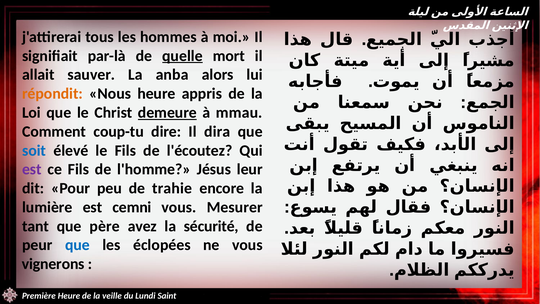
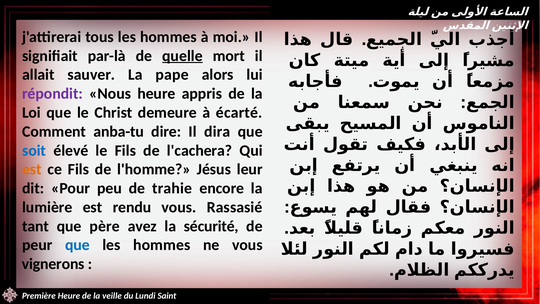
anba: anba -> pape
répondit colour: orange -> purple
demeure underline: present -> none
mmau: mmau -> écarté
coup-tu: coup-tu -> anba-tu
l'écoutez: l'écoutez -> l'cachera
est at (32, 169) colour: purple -> orange
cemni: cemni -> rendu
Mesurer: Mesurer -> Rassasié
éclopées at (162, 245): éclopées -> hommes
